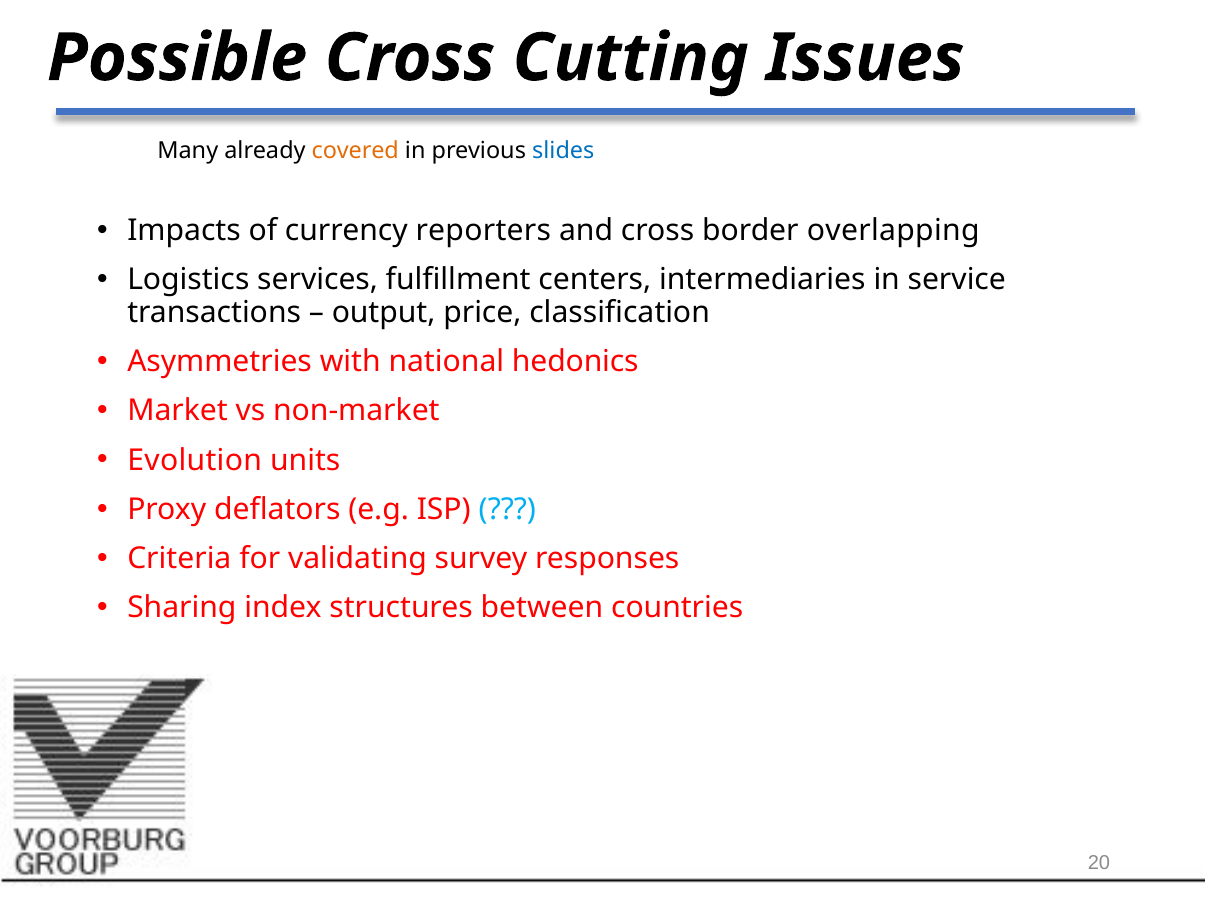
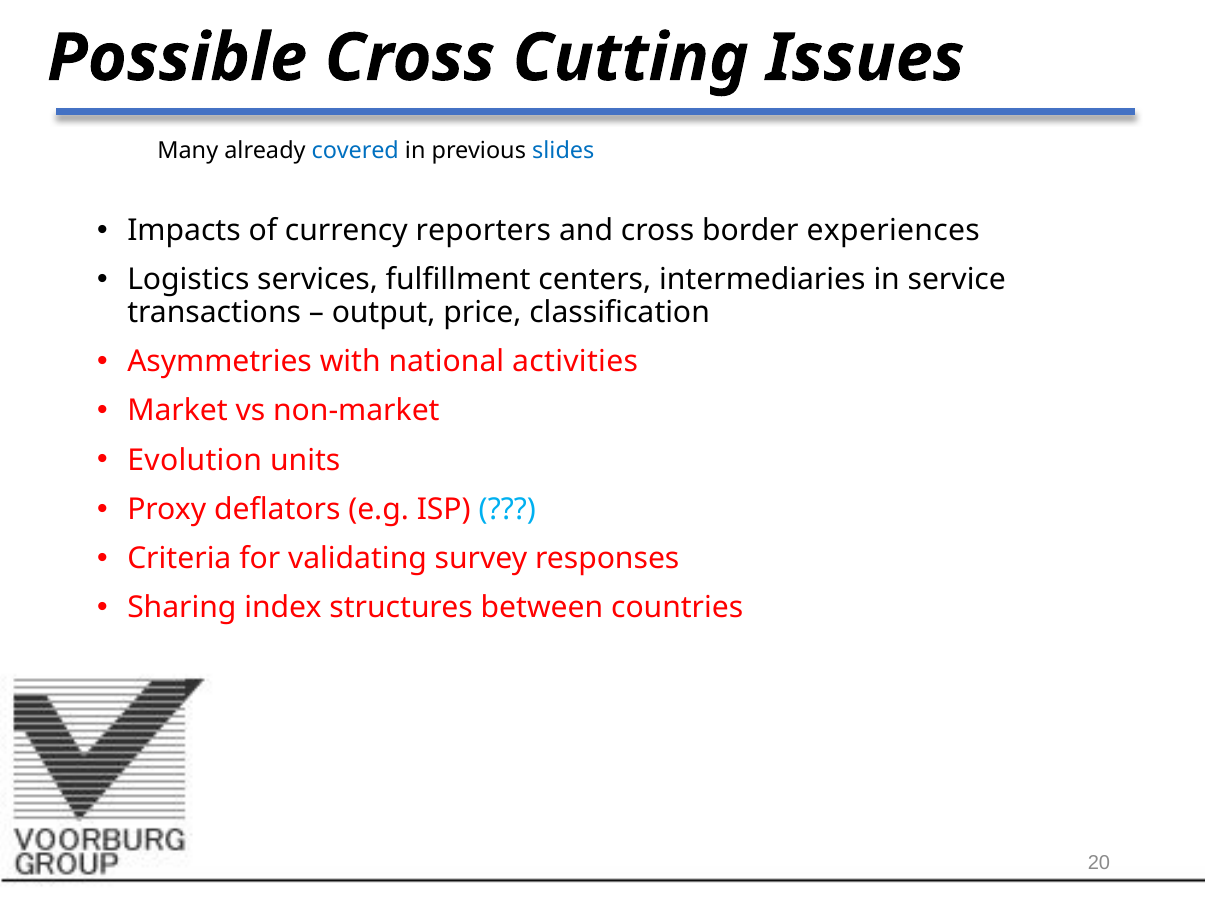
covered colour: orange -> blue
overlapping: overlapping -> experiences
hedonics: hedonics -> activities
